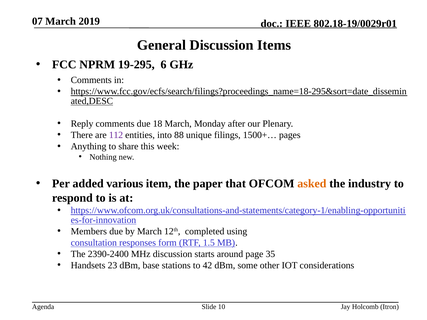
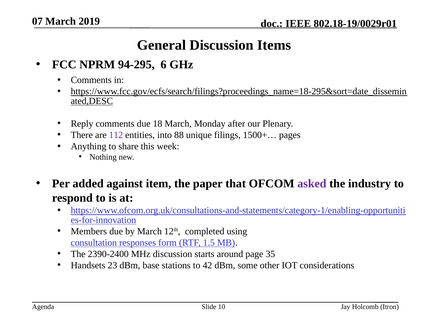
19-295: 19-295 -> 94-295
various: various -> against
asked colour: orange -> purple
